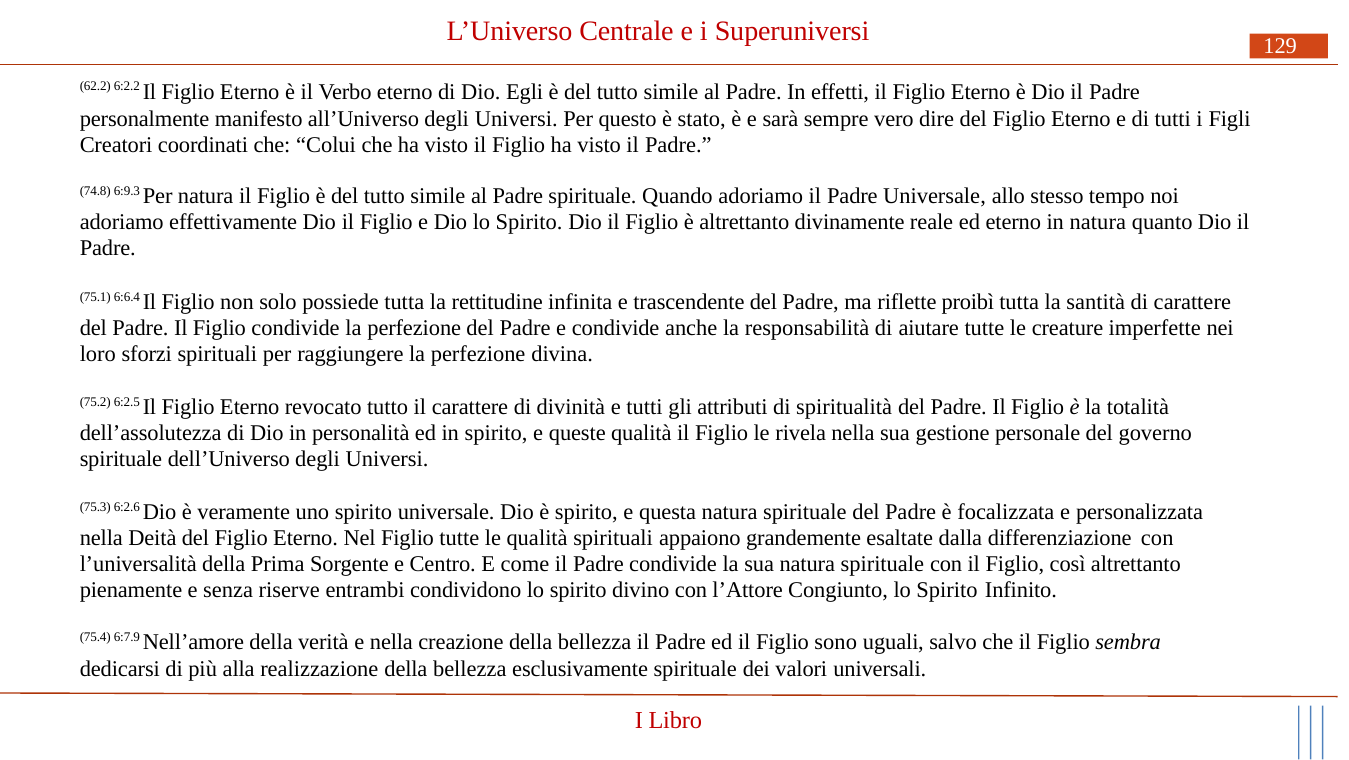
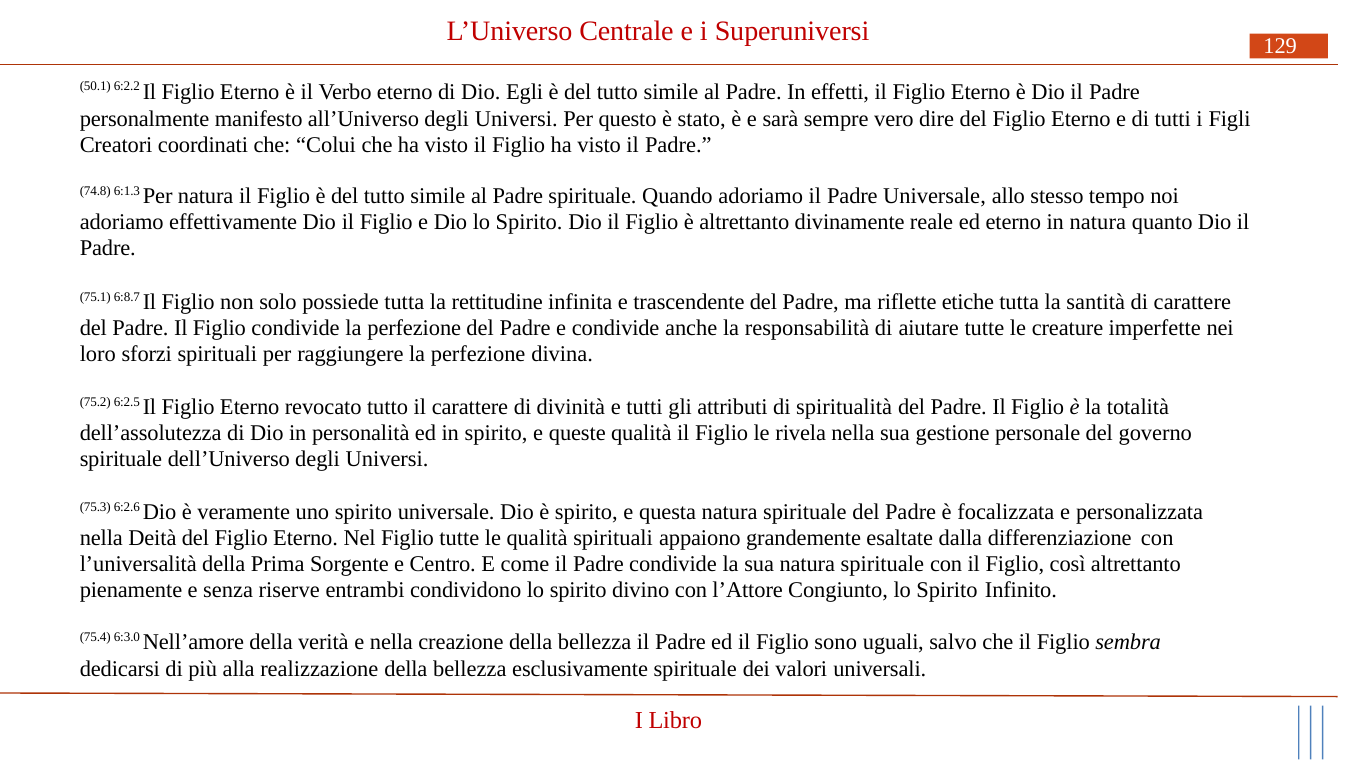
62.2: 62.2 -> 50.1
6:9.3: 6:9.3 -> 6:1.3
6:6.4: 6:6.4 -> 6:8.7
proibì: proibì -> etiche
6:7.9: 6:7.9 -> 6:3.0
